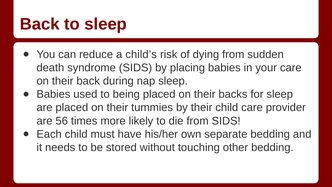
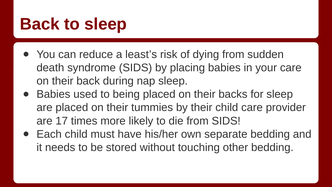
child’s: child’s -> least’s
56: 56 -> 17
